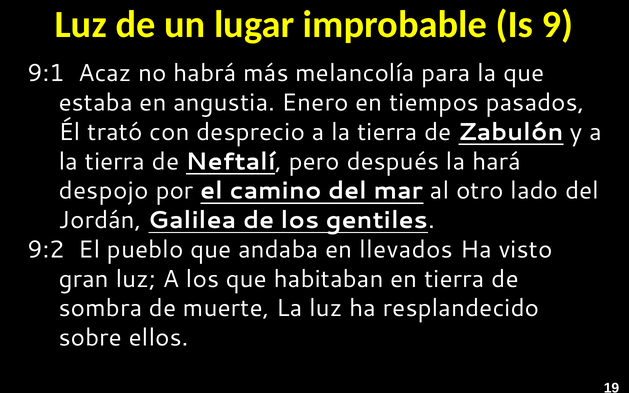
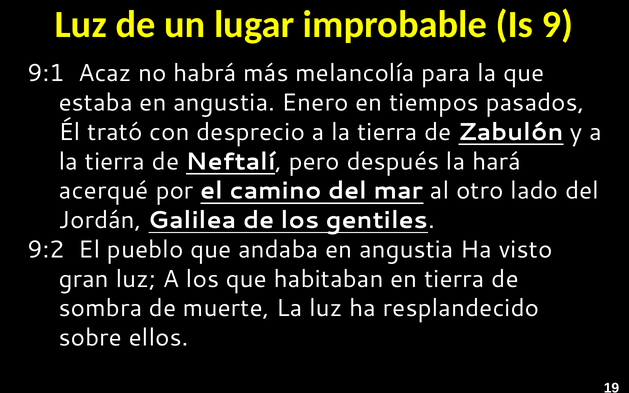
despojo: despojo -> acerqué
andaba en llevados: llevados -> angustia
